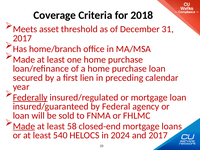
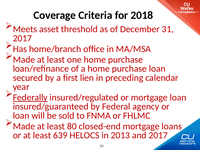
Made at (24, 126) underline: present -> none
58: 58 -> 80
540: 540 -> 639
2024: 2024 -> 2013
